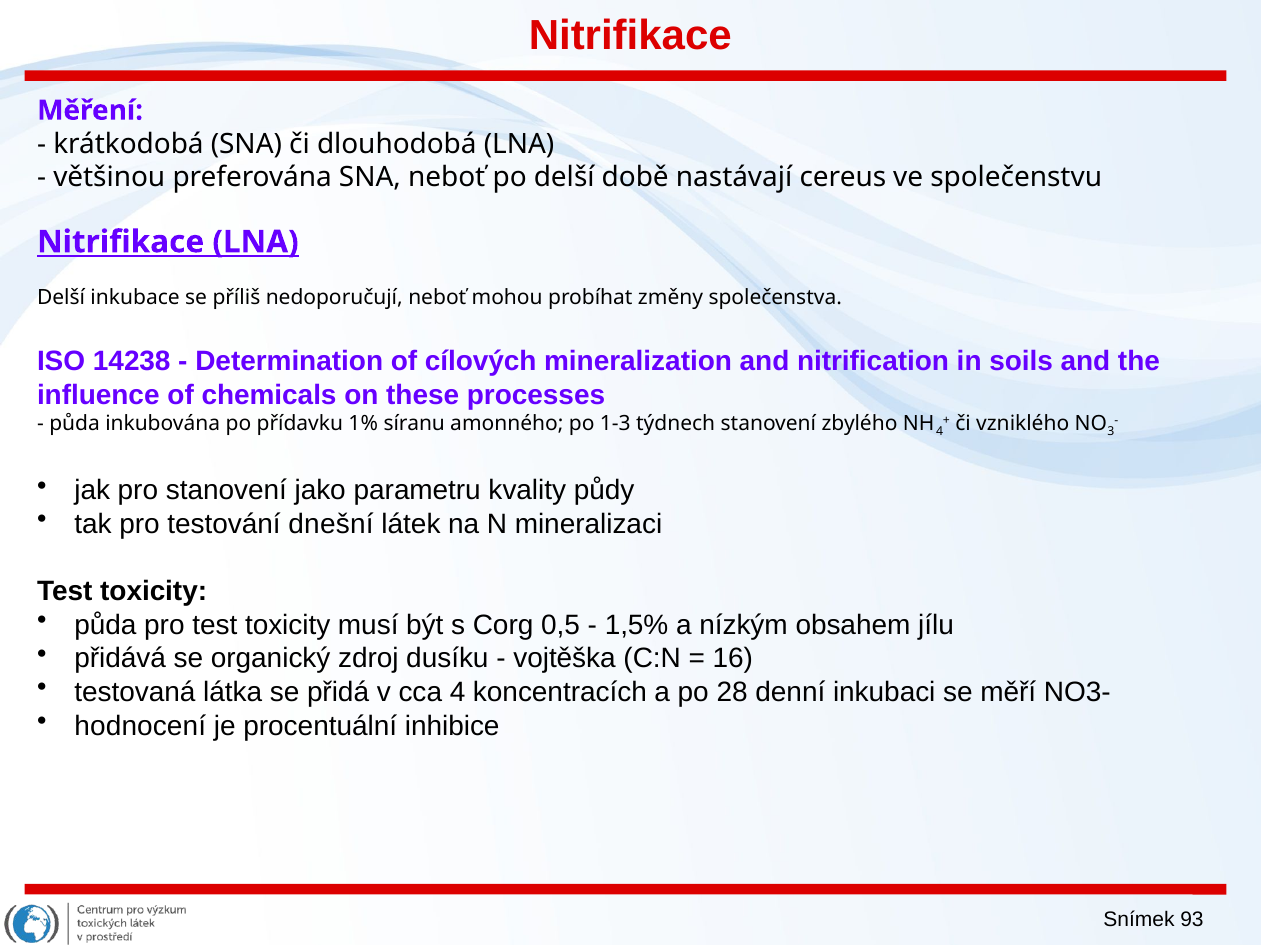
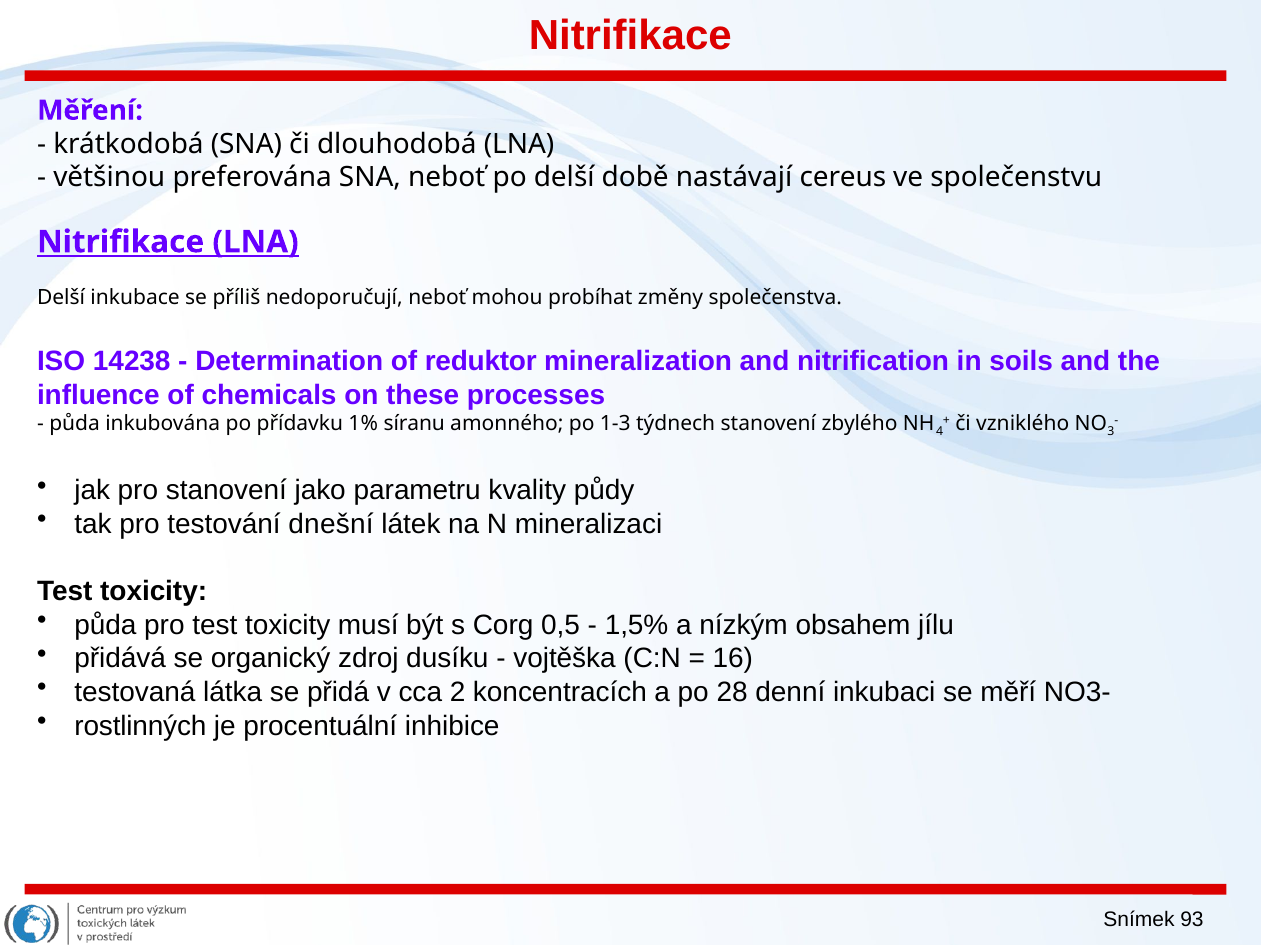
cílových: cílových -> reduktor
cca 4: 4 -> 2
hodnocení: hodnocení -> rostlinných
